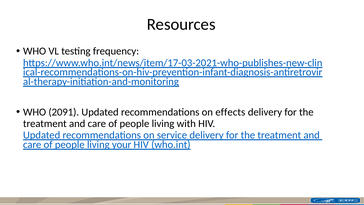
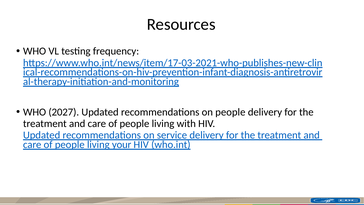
2091: 2091 -> 2027
on effects: effects -> people
